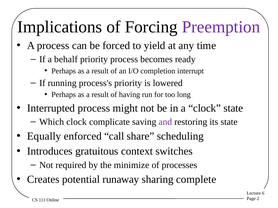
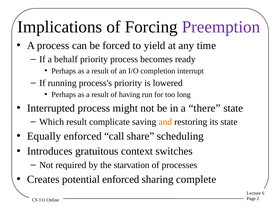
a clock: clock -> there
Which clock: clock -> result
and colour: purple -> orange
minimize: minimize -> starvation
potential runaway: runaway -> enforced
